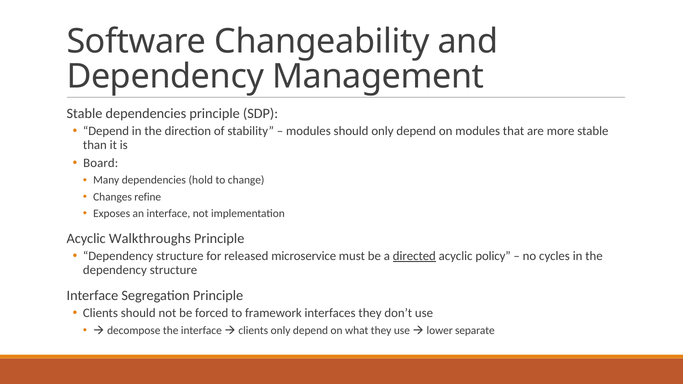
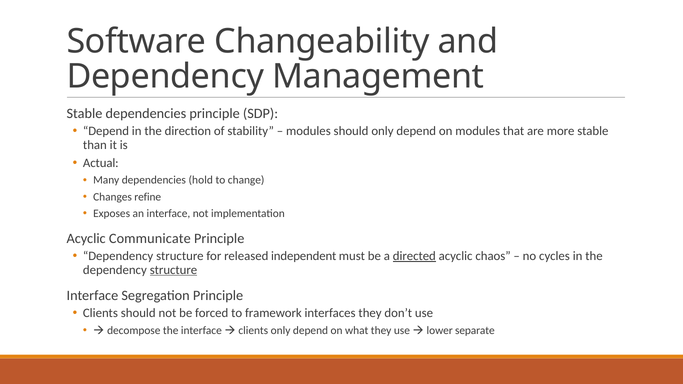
Board: Board -> Actual
Walkthroughs: Walkthroughs -> Communicate
microservice: microservice -> independent
policy: policy -> chaos
structure at (173, 270) underline: none -> present
